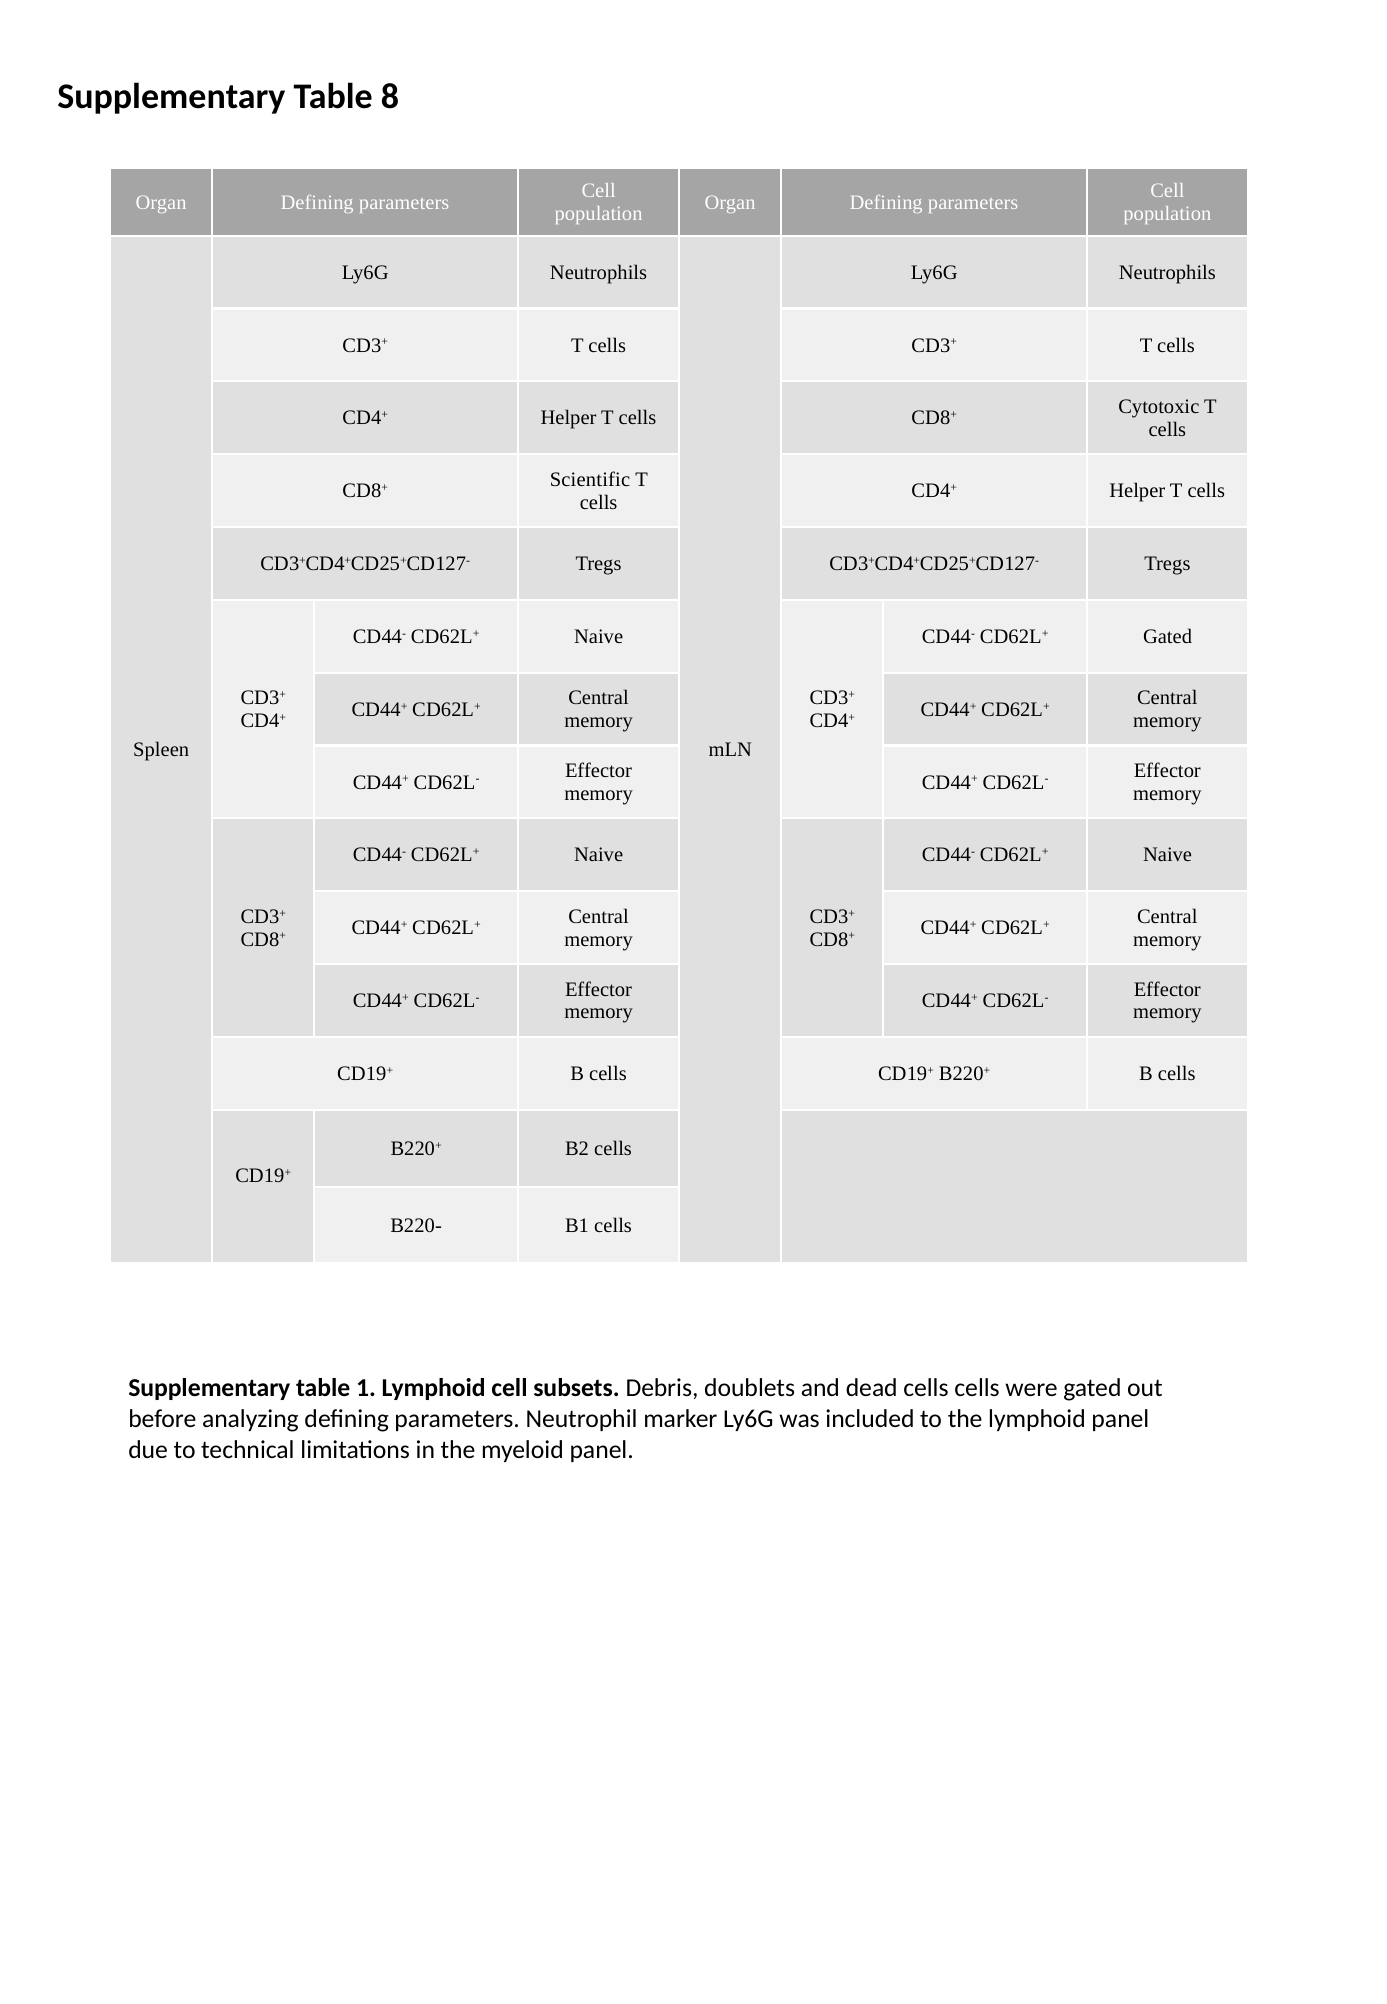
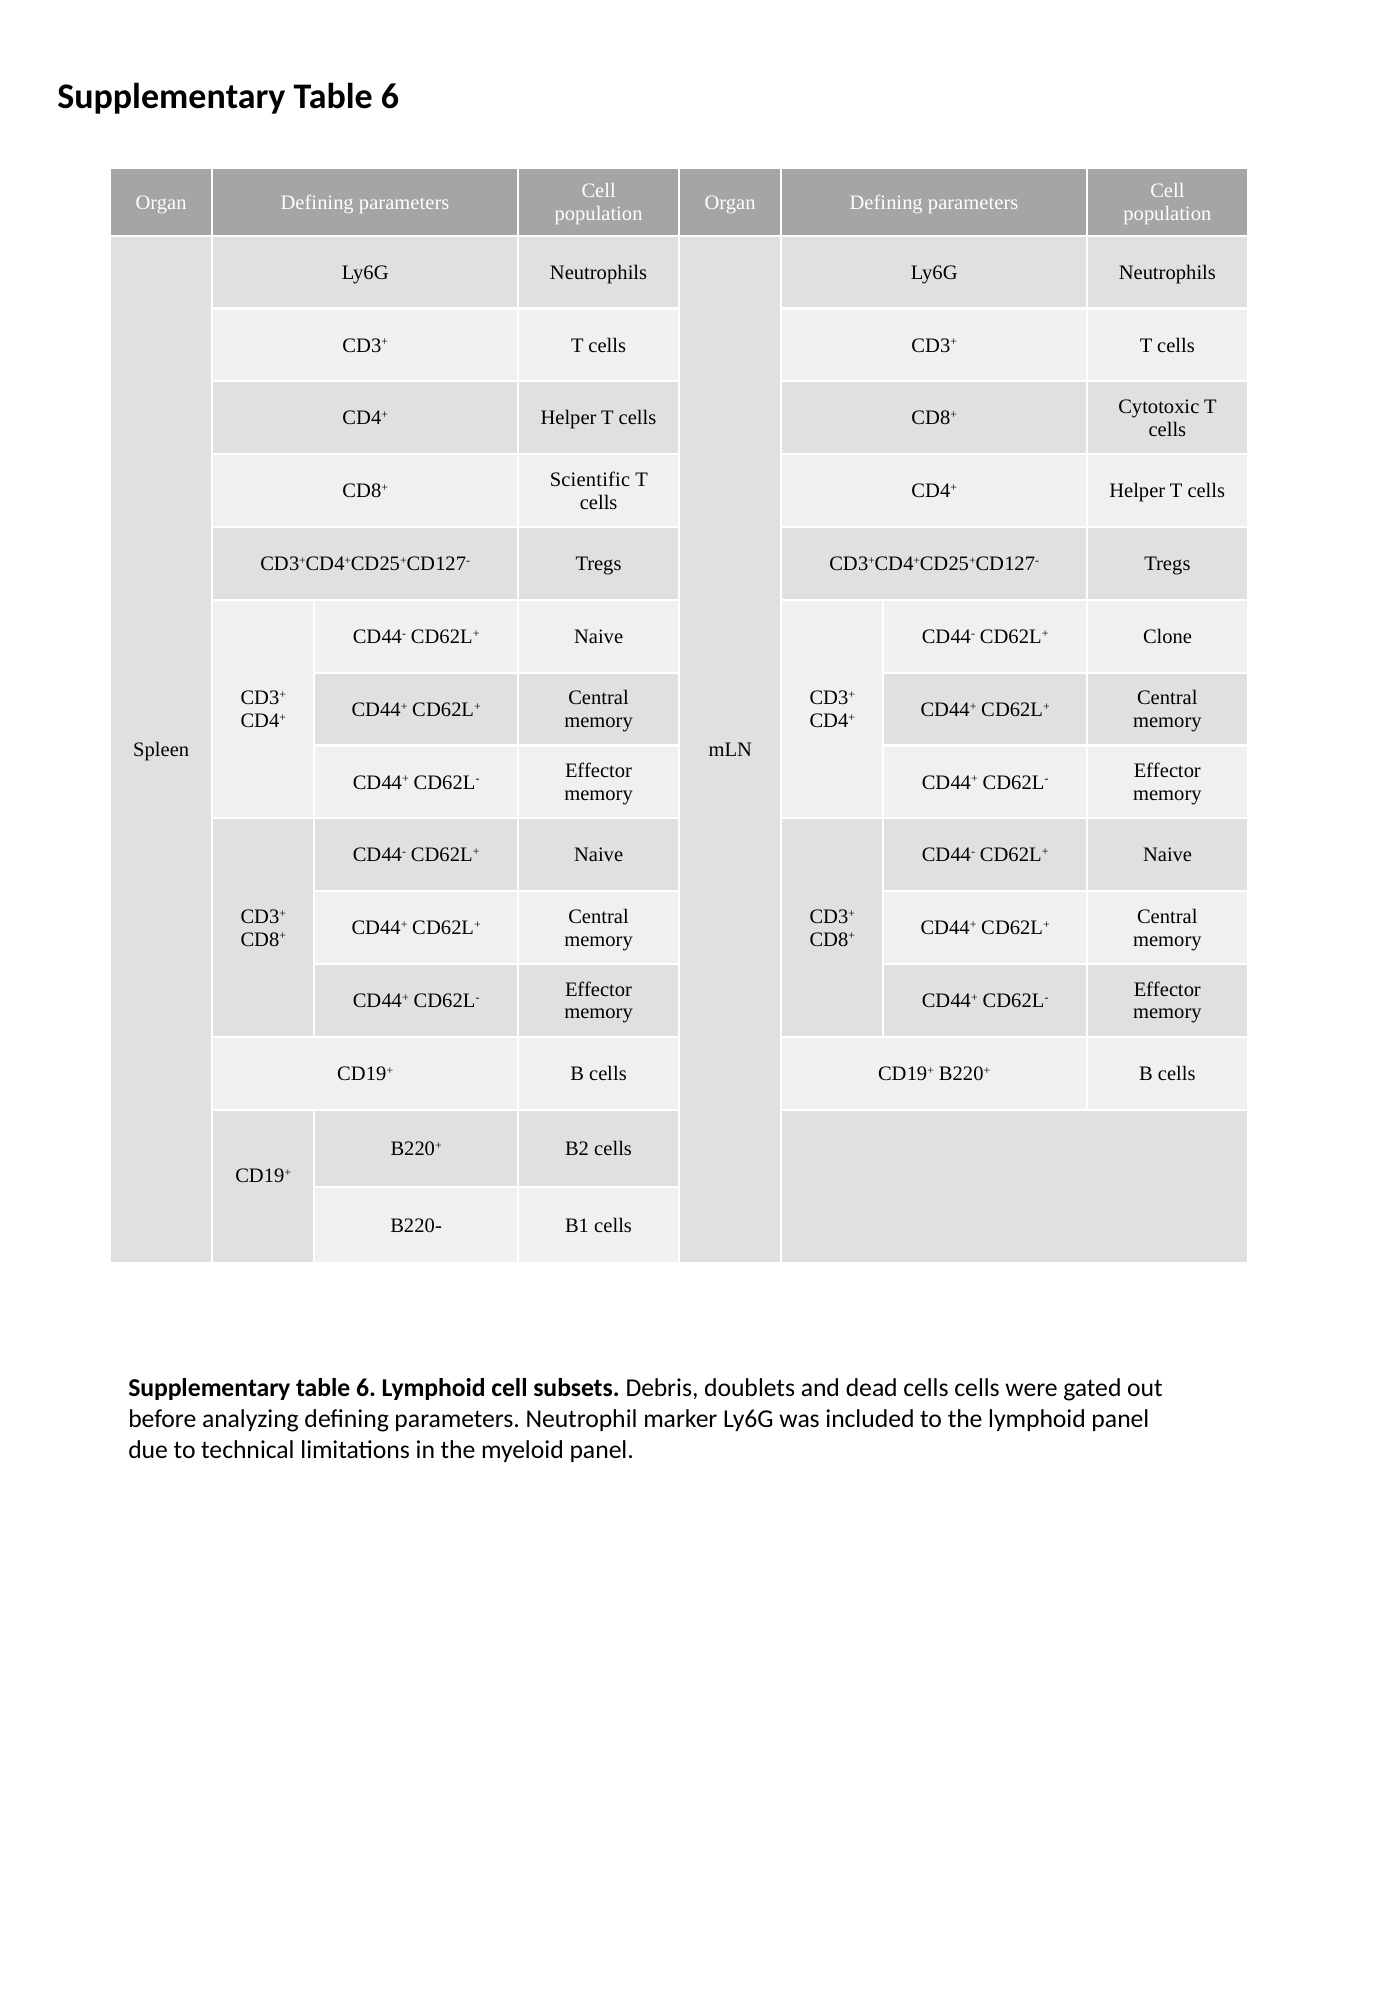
8 at (390, 96): 8 -> 6
CD62L+ Gated: Gated -> Clone
1 at (366, 1387): 1 -> 6
